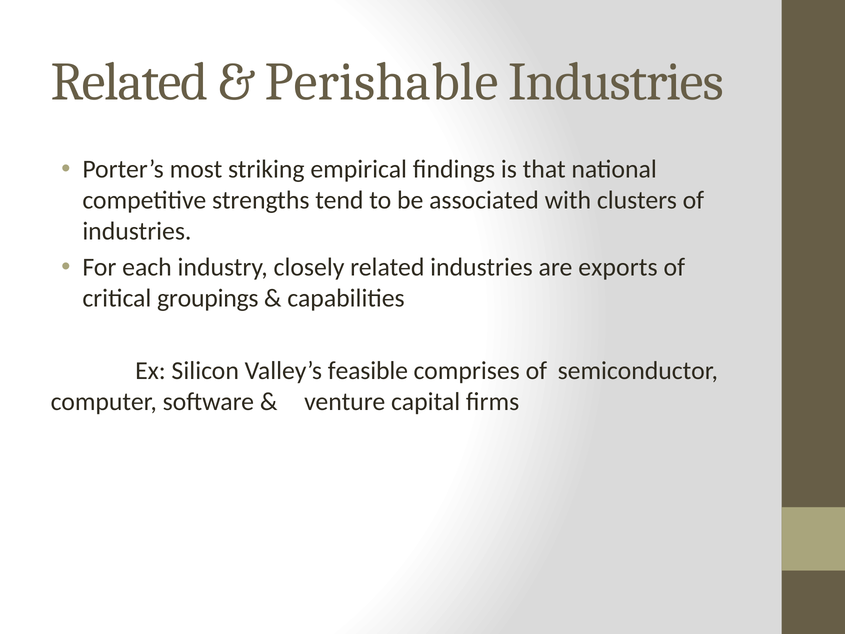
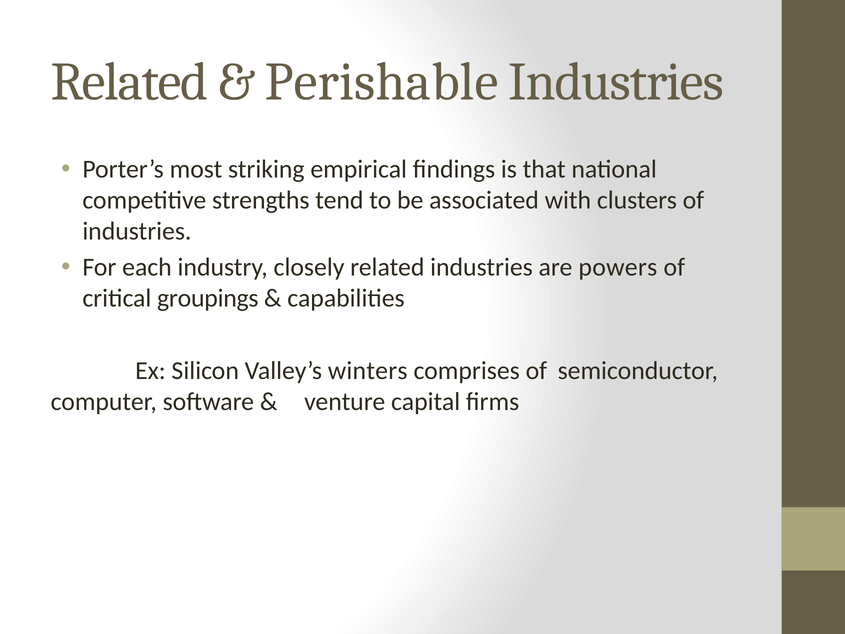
exports: exports -> powers
feasible: feasible -> winters
